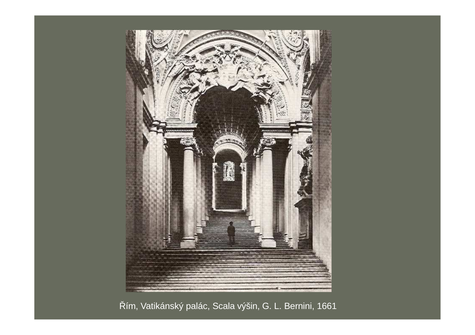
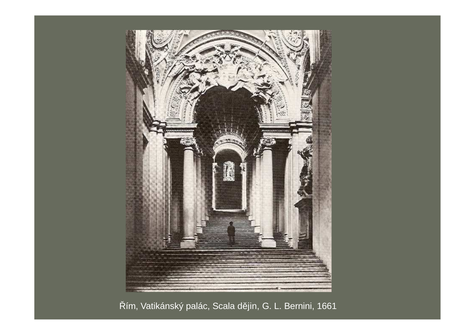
výšin: výšin -> dějin
